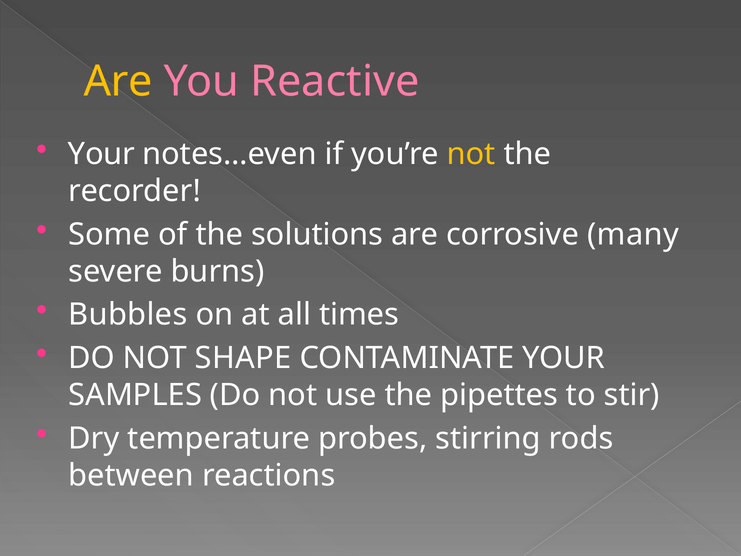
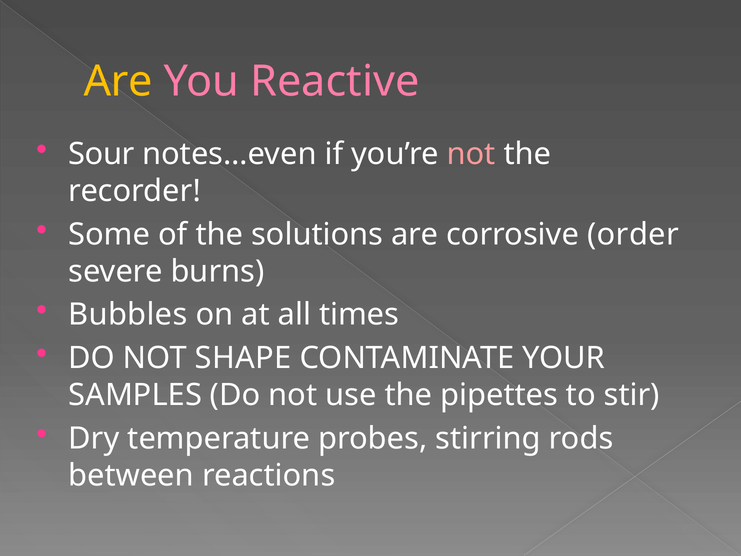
Your at (101, 154): Your -> Sour
not at (471, 154) colour: yellow -> pink
many: many -> order
